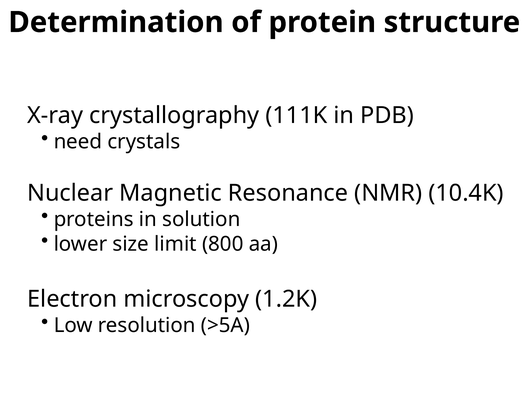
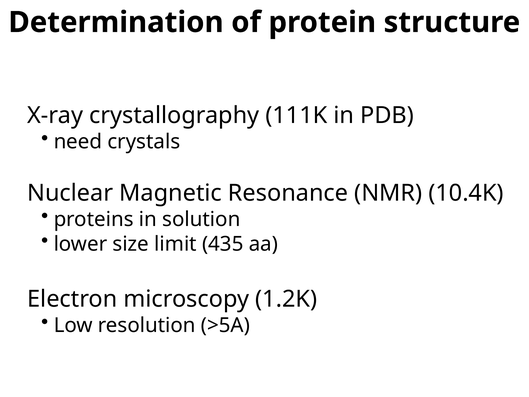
800: 800 -> 435
